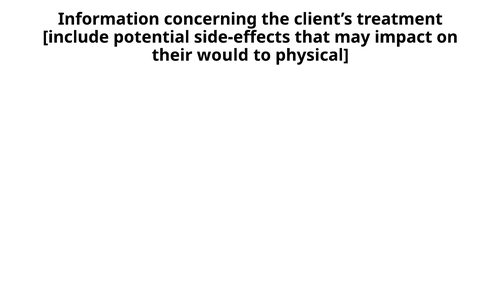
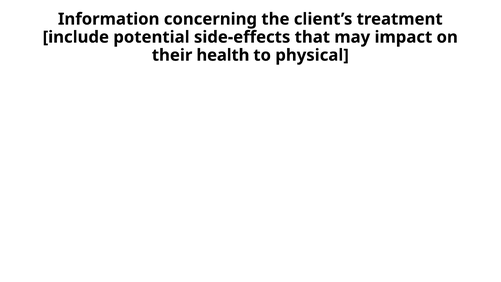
would: would -> health
